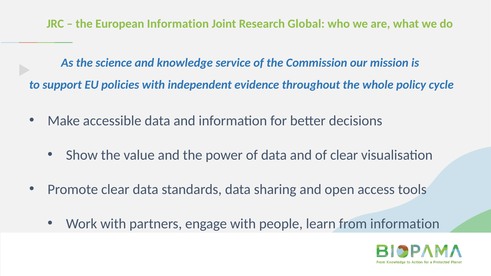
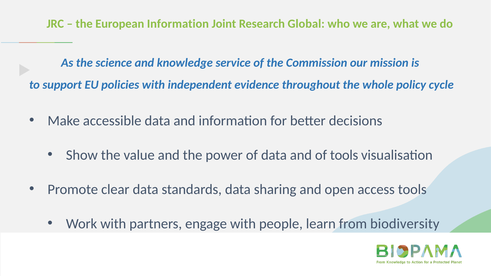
of clear: clear -> tools
from information: information -> biodiversity
